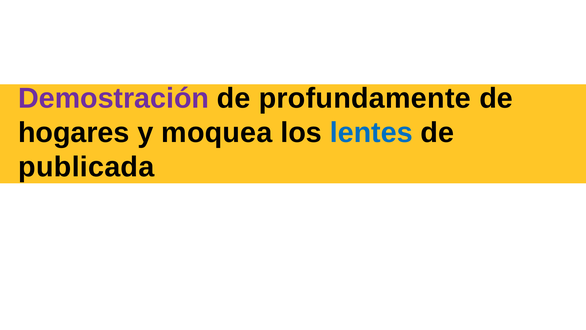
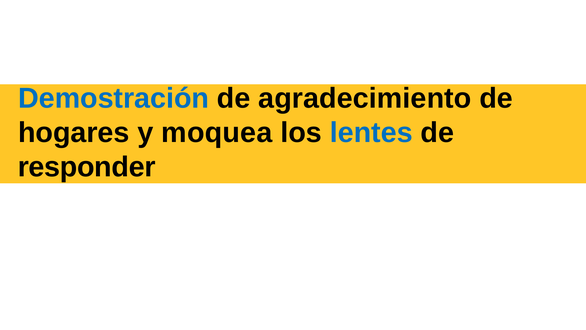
Demostración colour: purple -> blue
profundamente: profundamente -> agradecimiento
publicada: publicada -> responder
